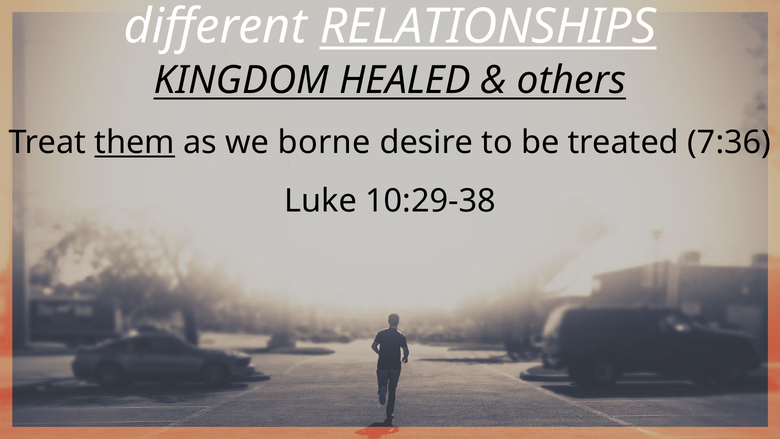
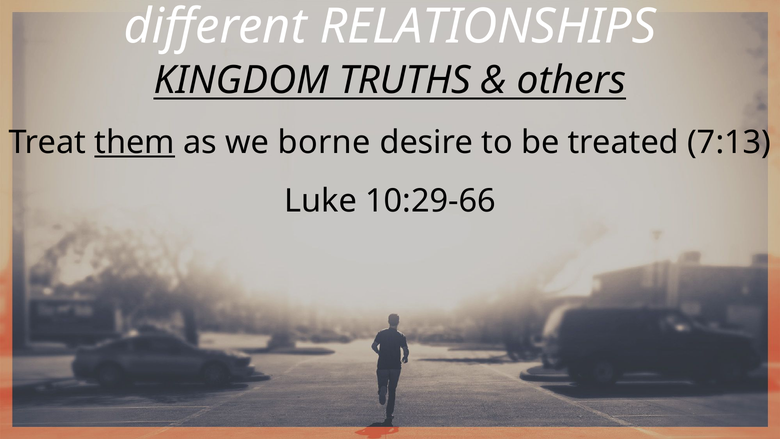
RELATIONSHIPS underline: present -> none
HEALED: HEALED -> TRUTHS
7:36: 7:36 -> 7:13
10:29-38: 10:29-38 -> 10:29-66
